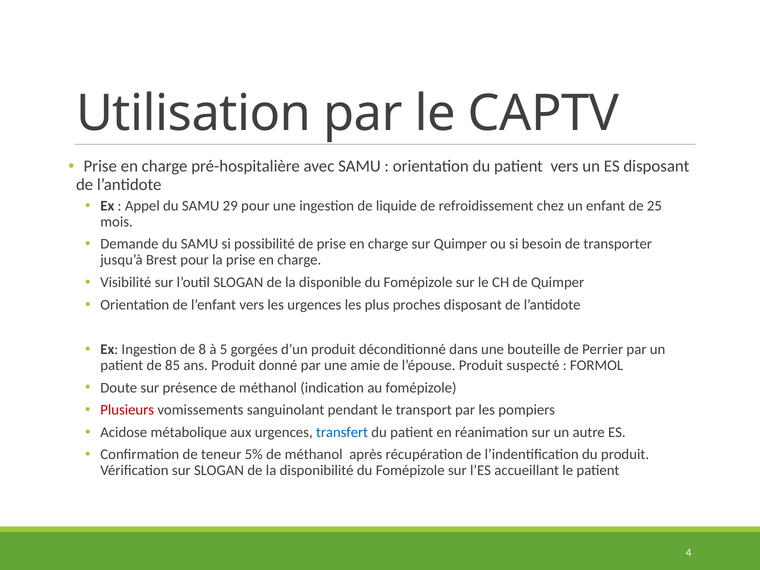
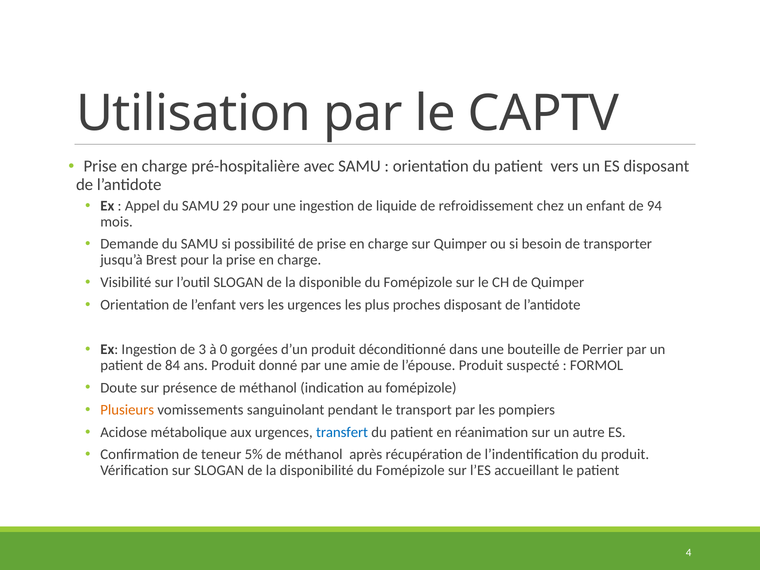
25: 25 -> 94
8: 8 -> 3
5: 5 -> 0
85: 85 -> 84
Plusieurs colour: red -> orange
